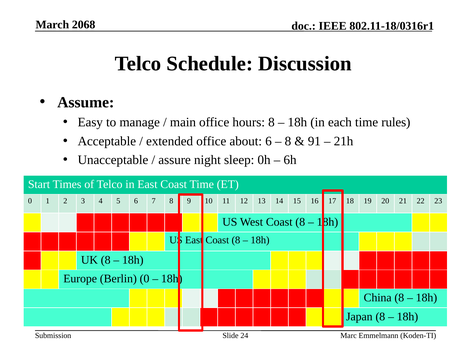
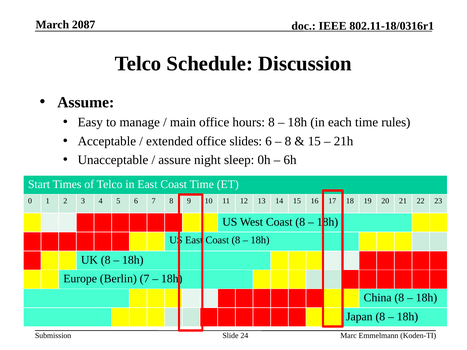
2068: 2068 -> 2087
about: about -> slides
91 at (314, 141): 91 -> 15
Berlin 0: 0 -> 7
